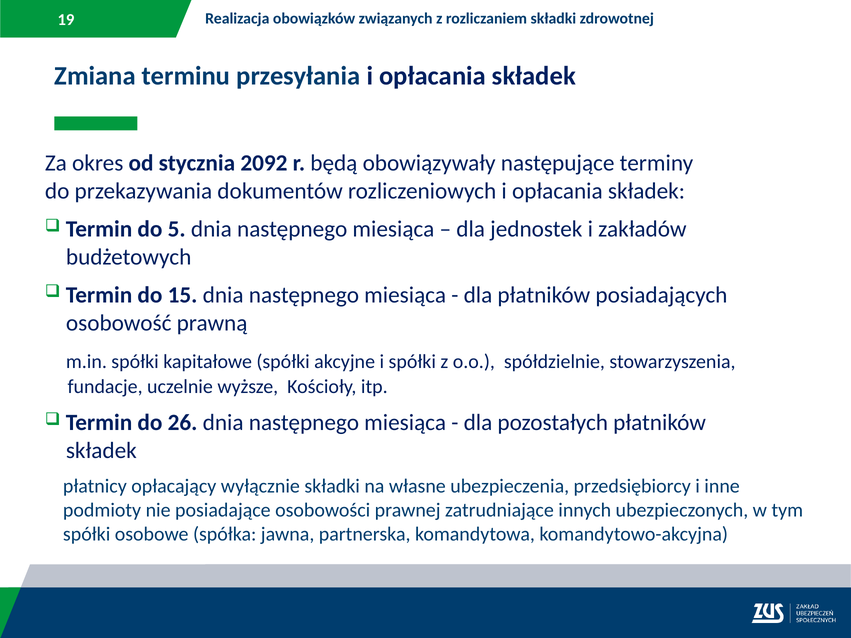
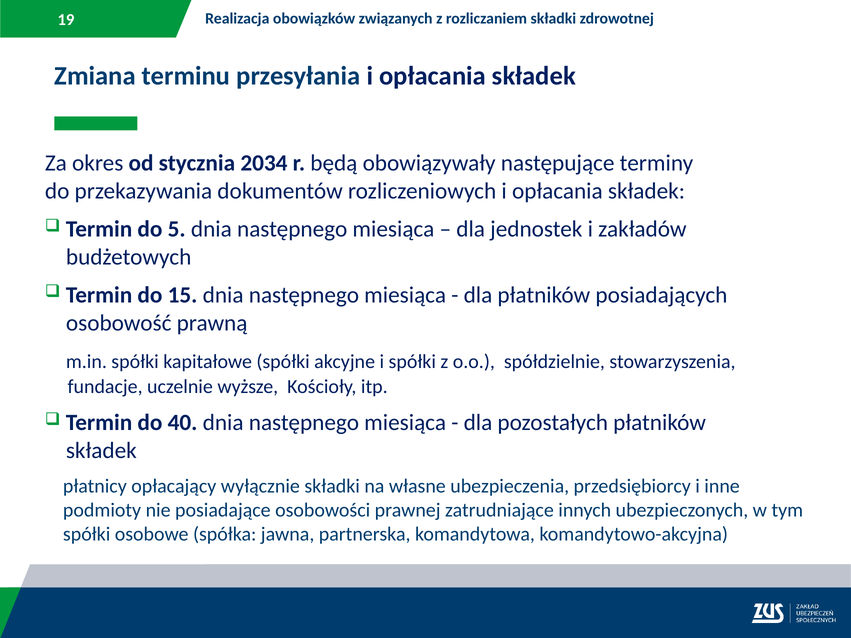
2092: 2092 -> 2034
26: 26 -> 40
